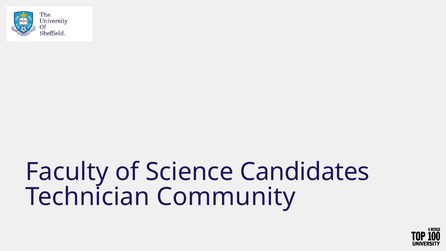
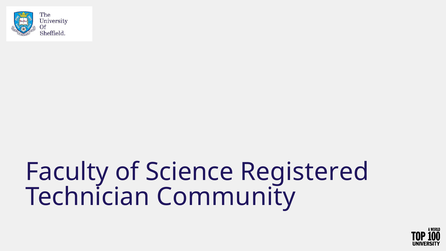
Candidates: Candidates -> Registered
